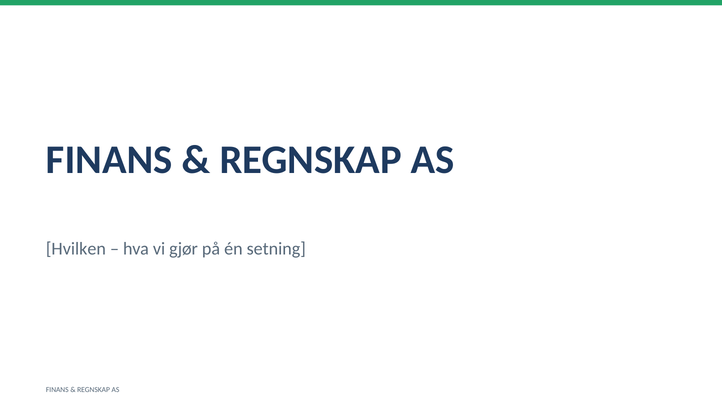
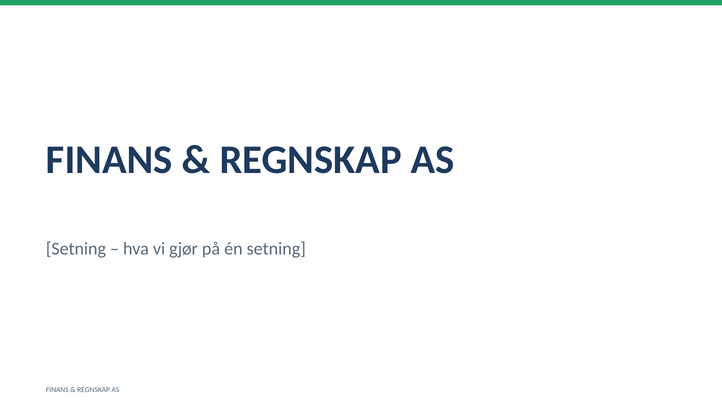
Hvilken at (76, 249): Hvilken -> Setning
